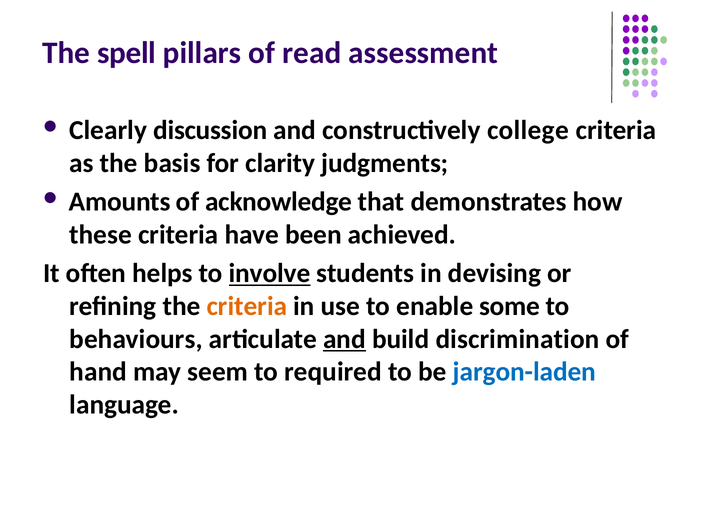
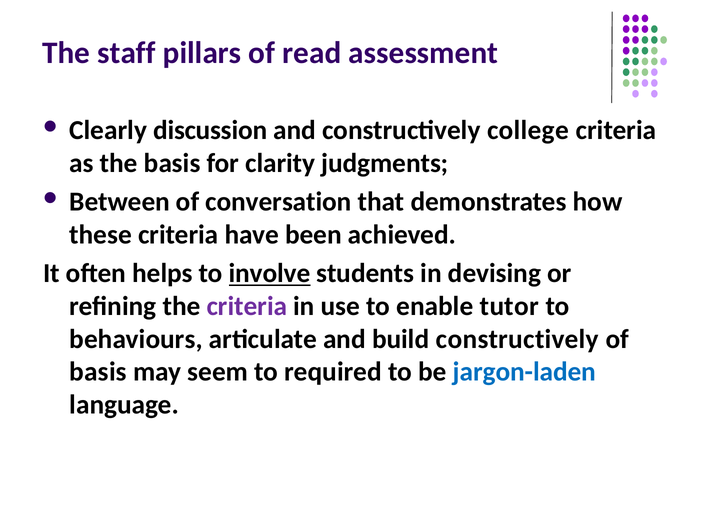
spell: spell -> staff
Amounts: Amounts -> Between
acknowledge: acknowledge -> conversation
criteria at (247, 306) colour: orange -> purple
some: some -> tutor
and at (344, 339) underline: present -> none
build discrimination: discrimination -> constructively
hand at (98, 372): hand -> basis
